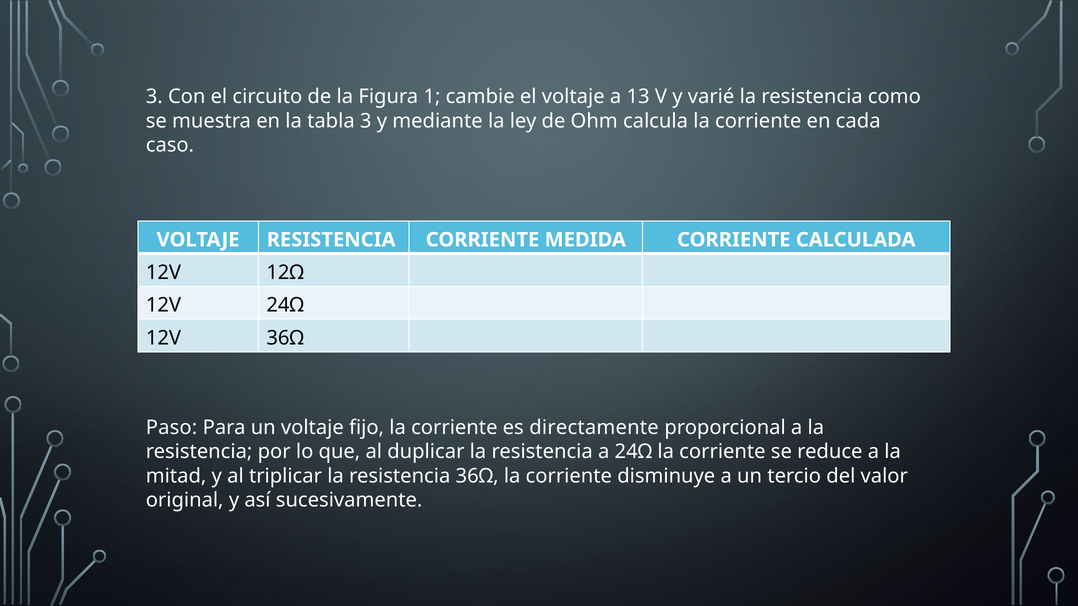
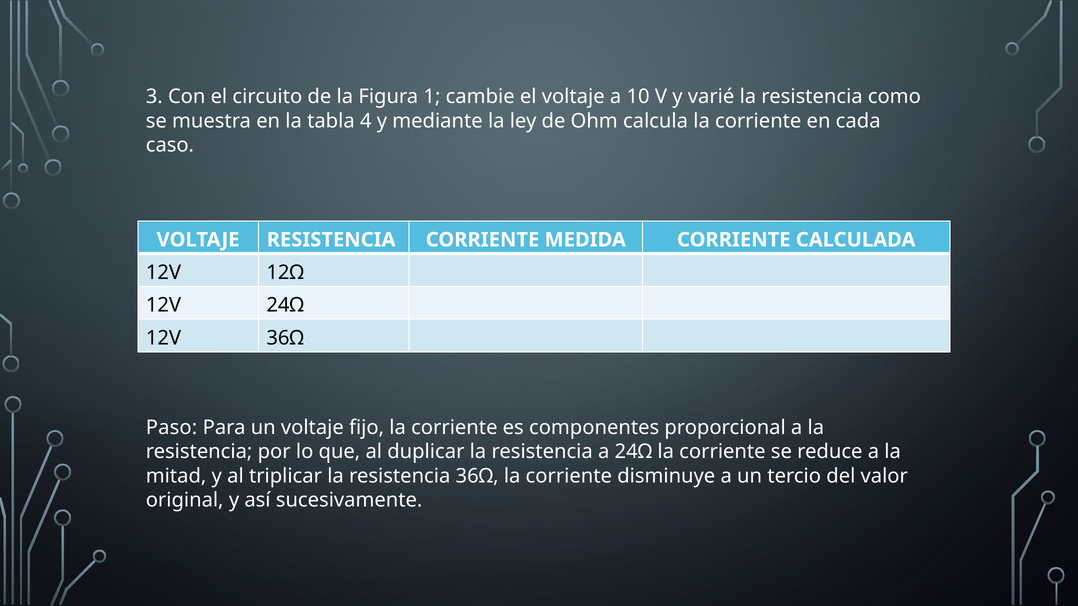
13: 13 -> 10
tabla 3: 3 -> 4
directamente: directamente -> componentes
